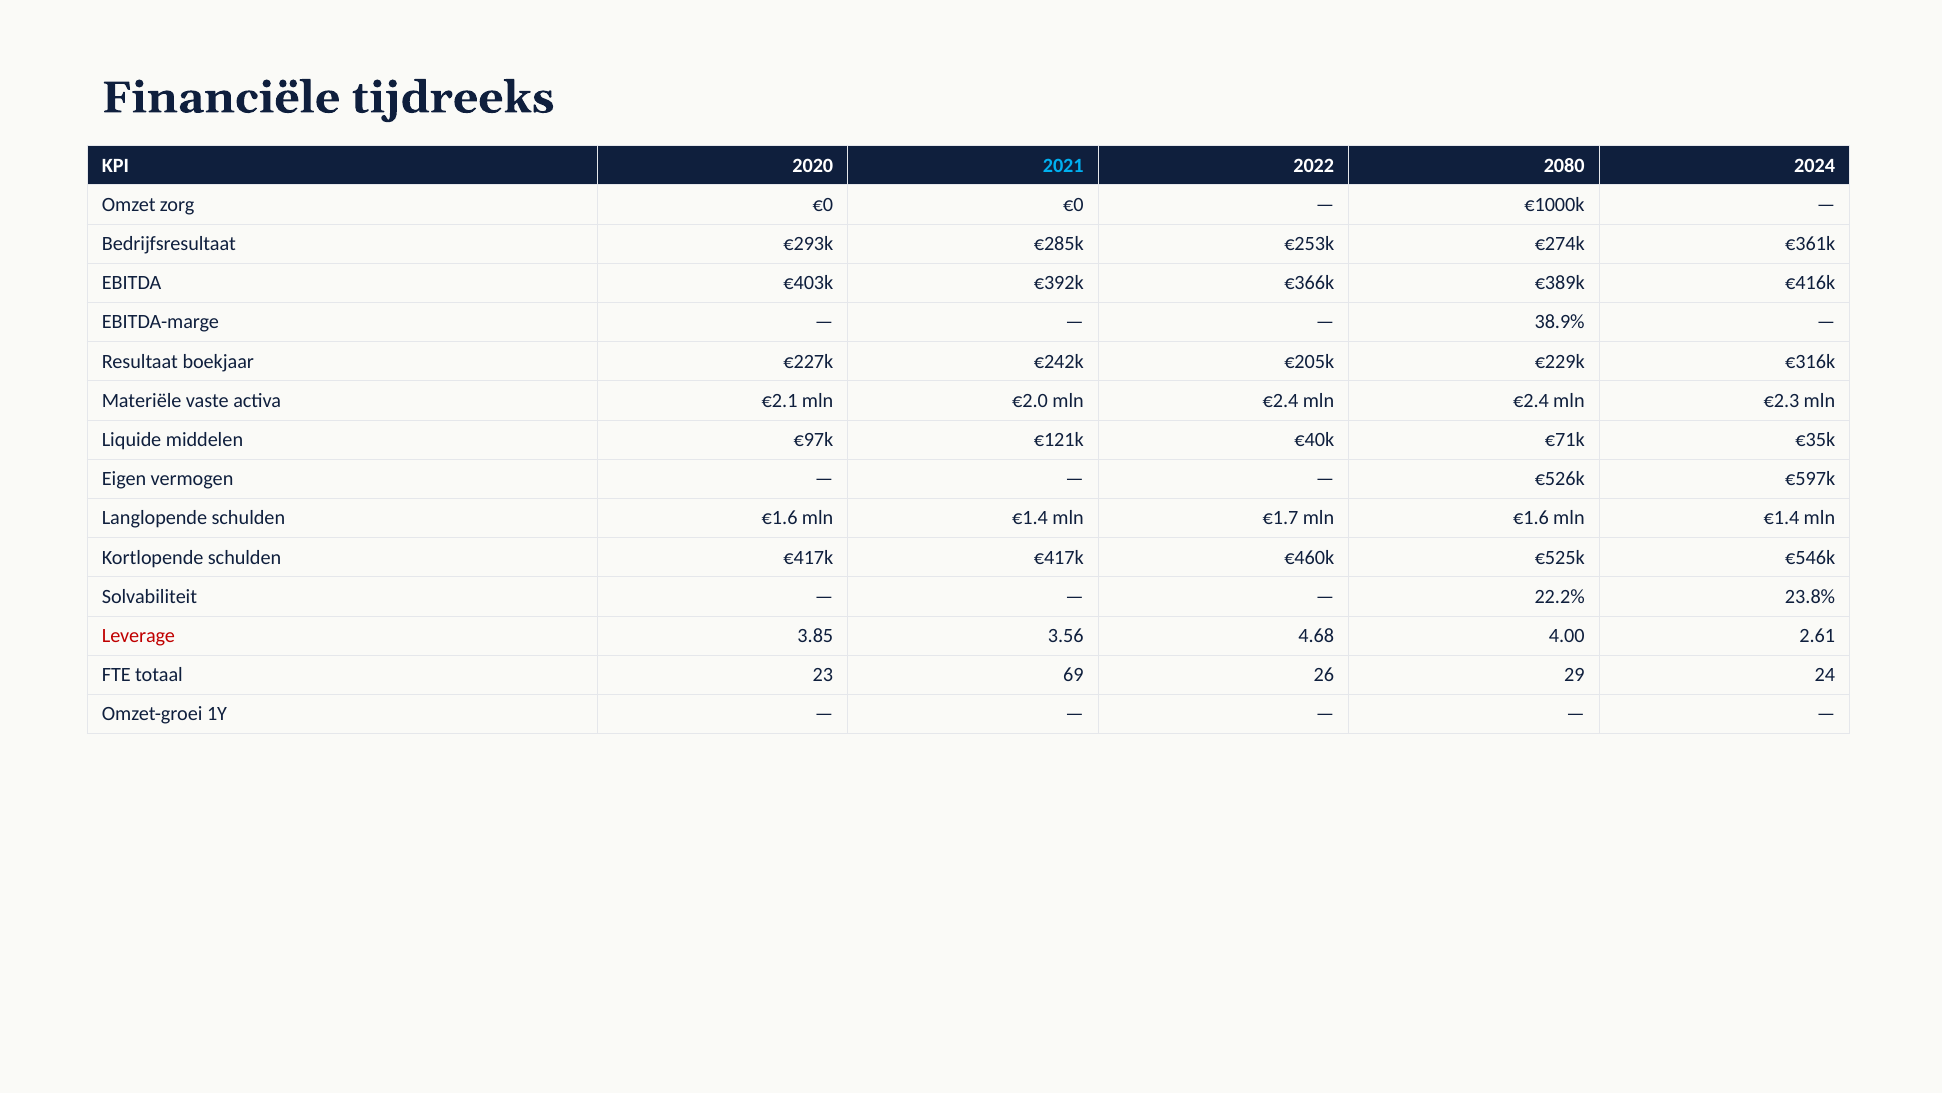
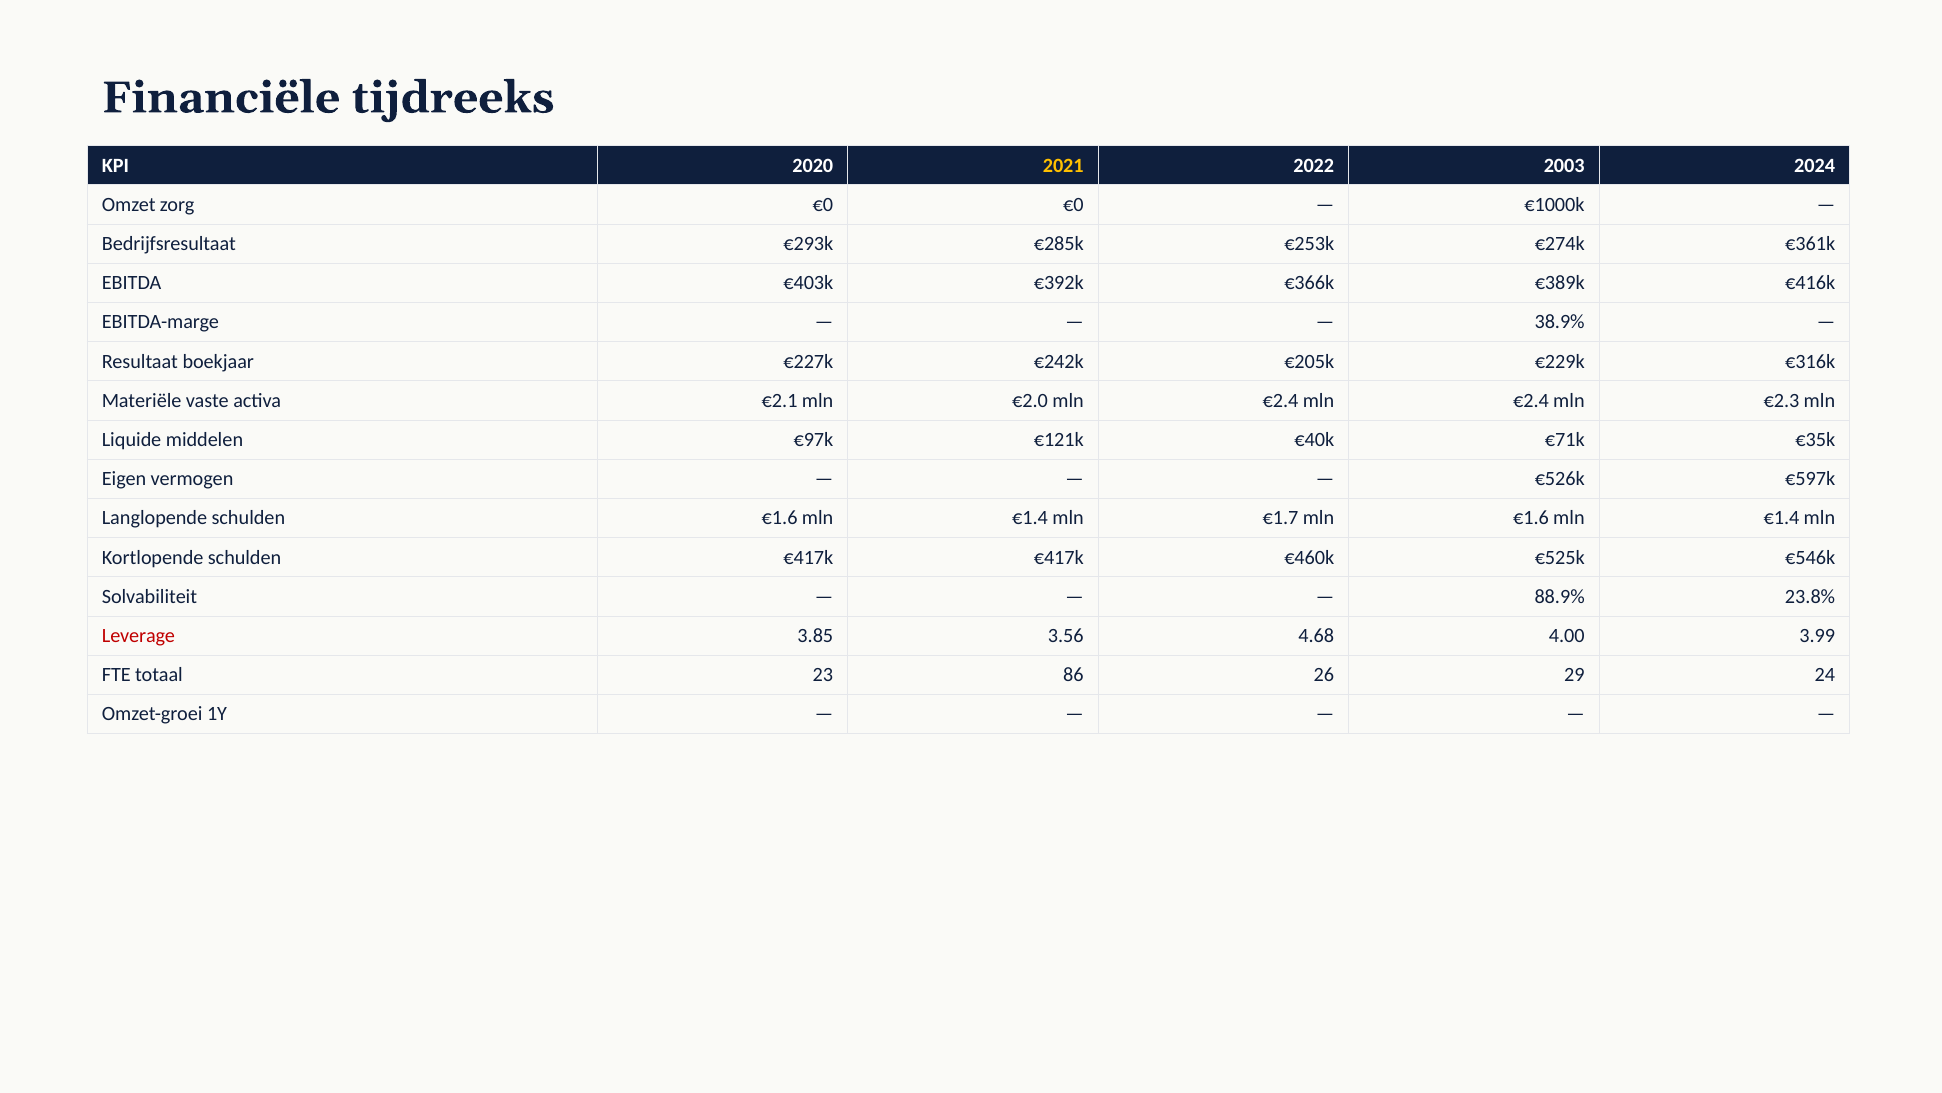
2021 colour: light blue -> yellow
2080: 2080 -> 2003
22.2%: 22.2% -> 88.9%
2.61: 2.61 -> 3.99
69: 69 -> 86
